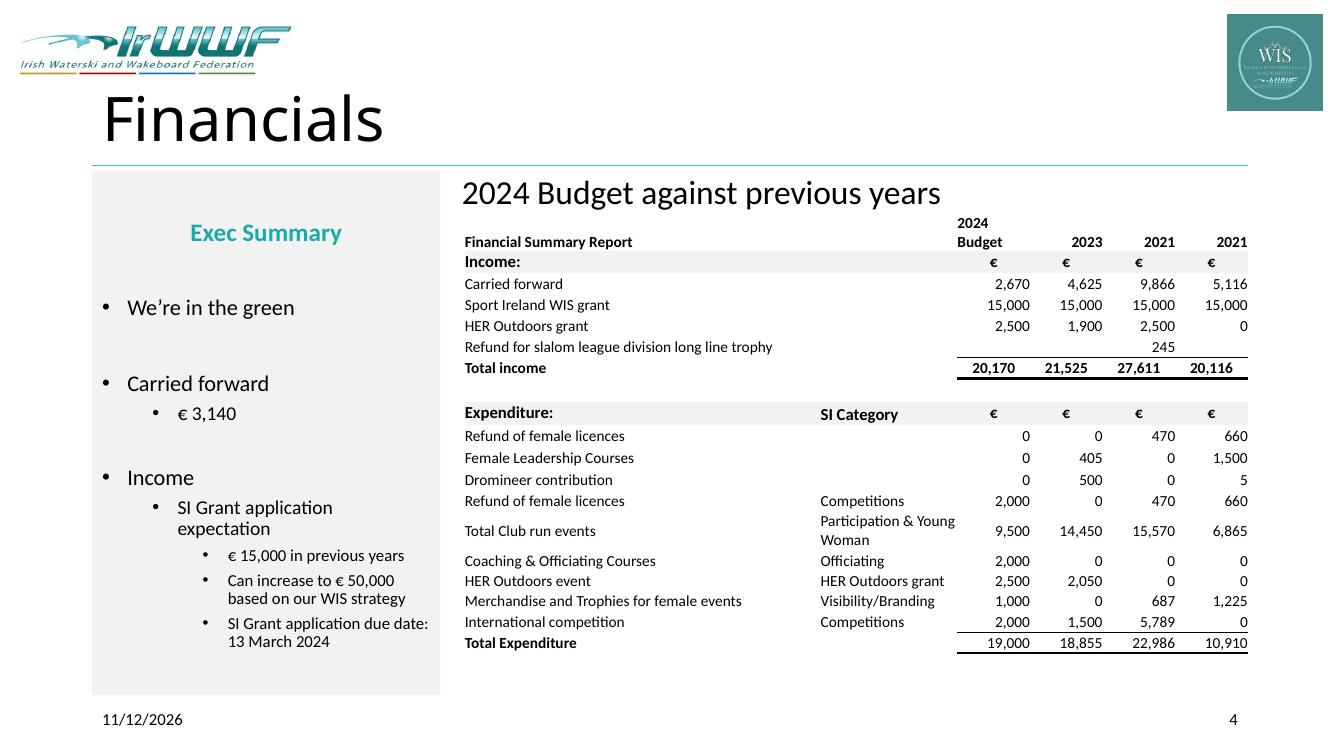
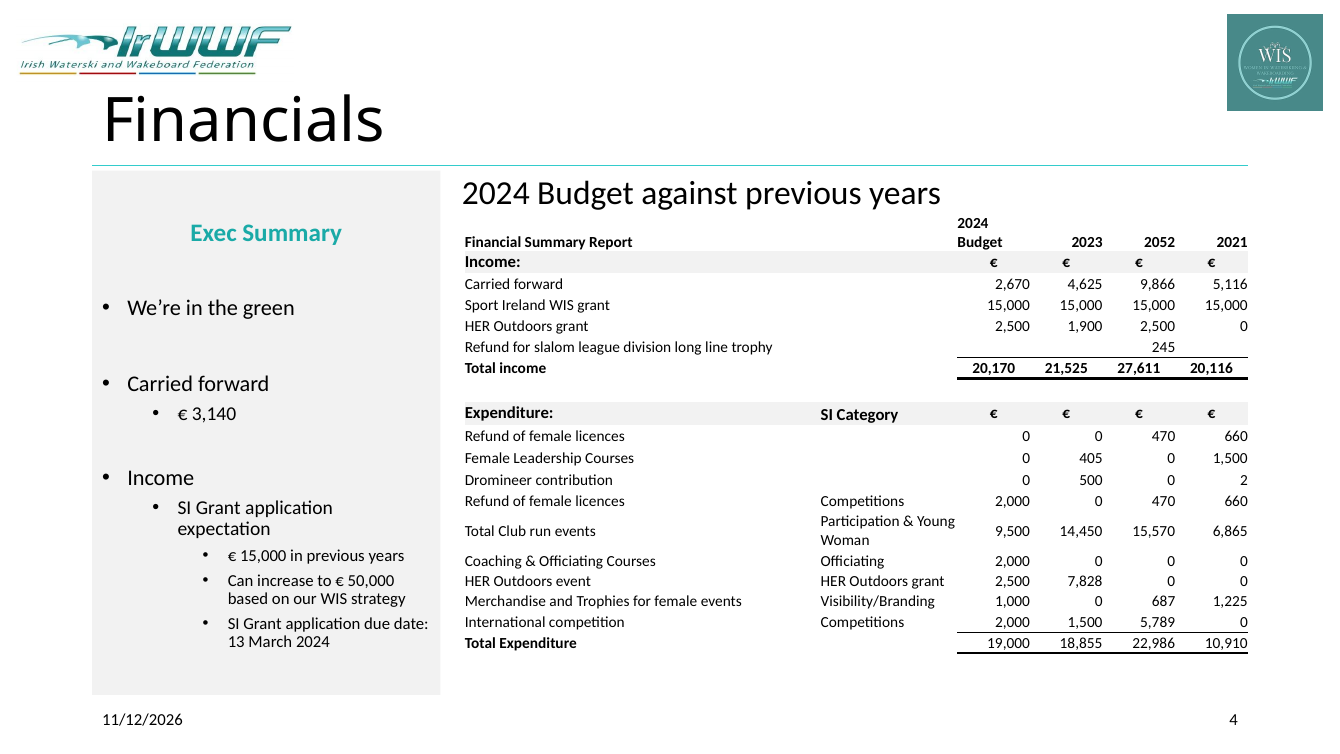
2023 2021: 2021 -> 2052
5: 5 -> 2
2,050: 2,050 -> 7,828
